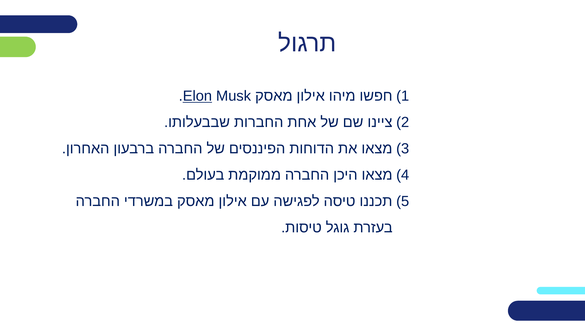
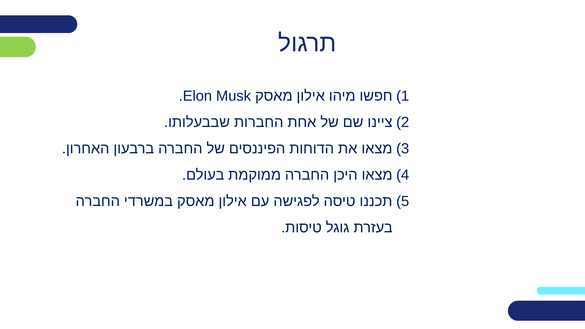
Elon underline: present -> none
